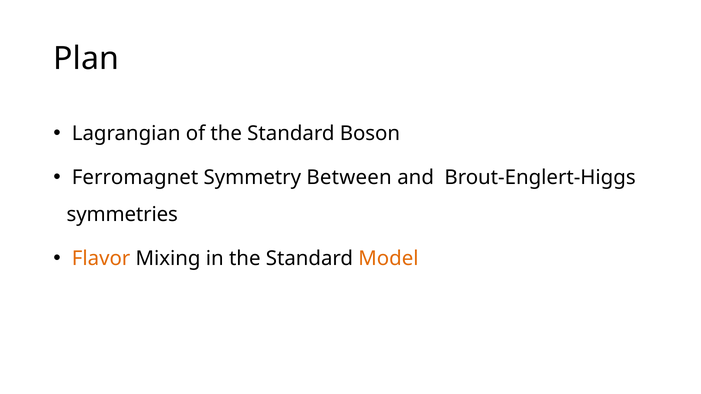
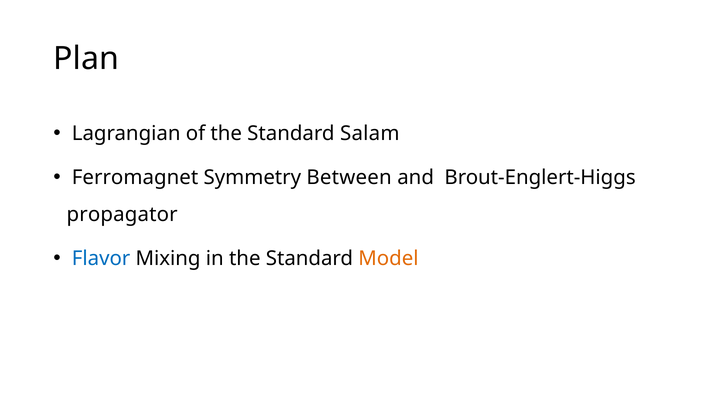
Boson: Boson -> Salam
symmetries: symmetries -> propagator
Flavor colour: orange -> blue
